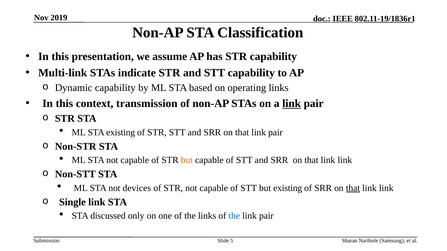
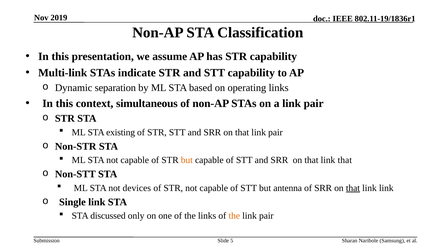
Dynamic capability: capability -> separation
transmission: transmission -> simultaneous
link at (292, 104) underline: present -> none
link at (345, 160): link -> that
but existing: existing -> antenna
the at (234, 216) colour: blue -> orange
